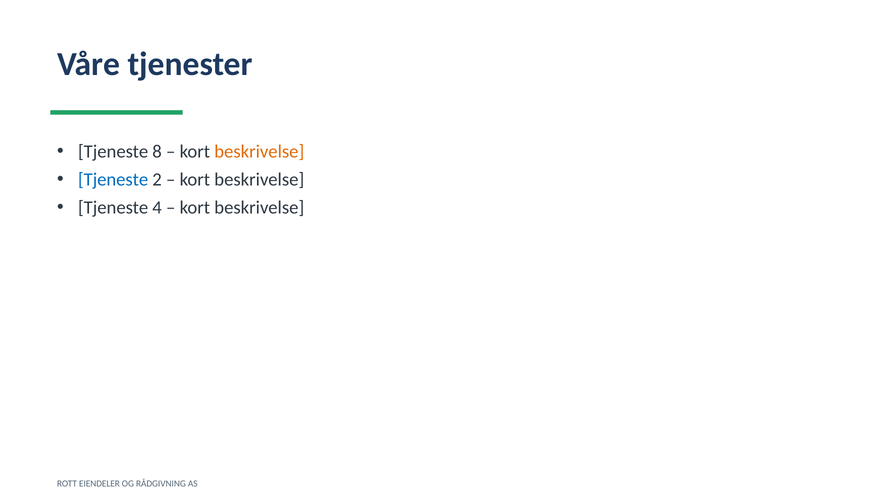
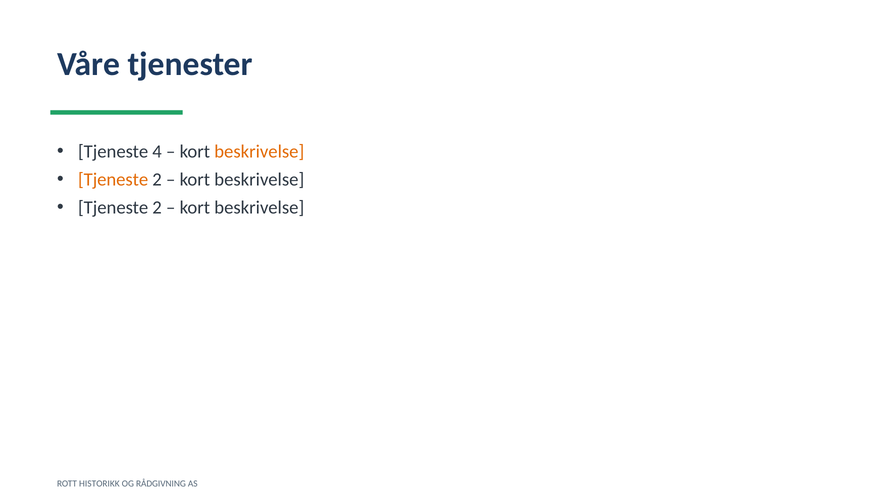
8: 8 -> 4
Tjeneste at (113, 180) colour: blue -> orange
4 at (157, 208): 4 -> 2
EIENDELER: EIENDELER -> HISTORIKK
